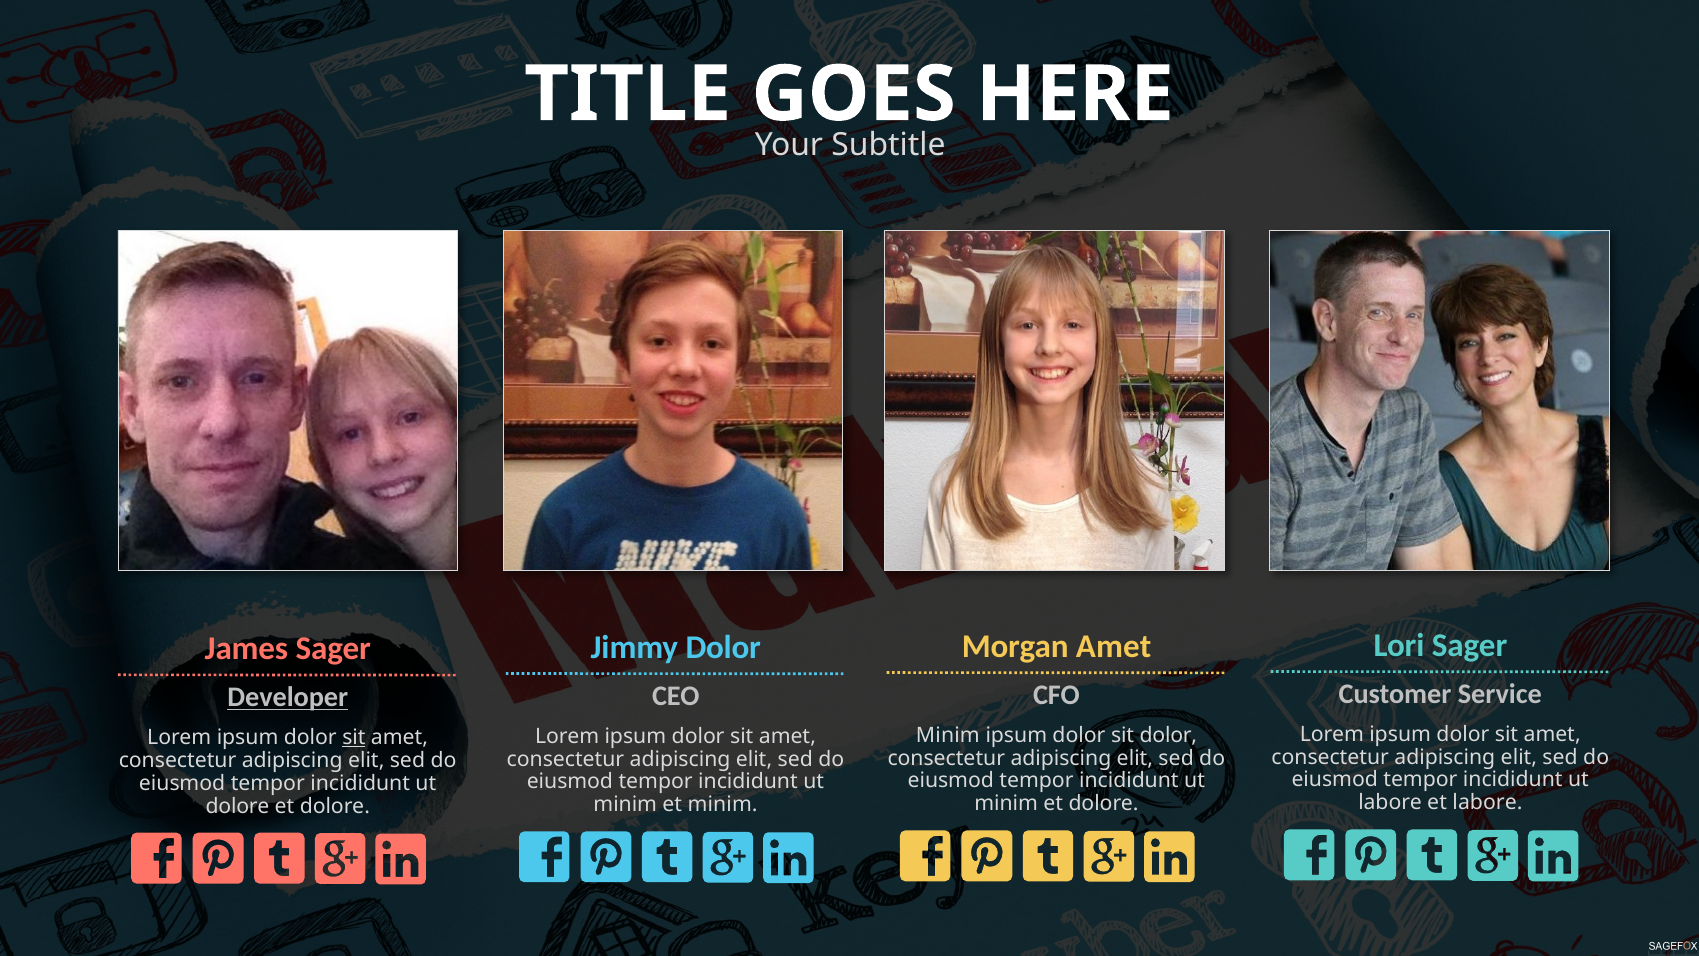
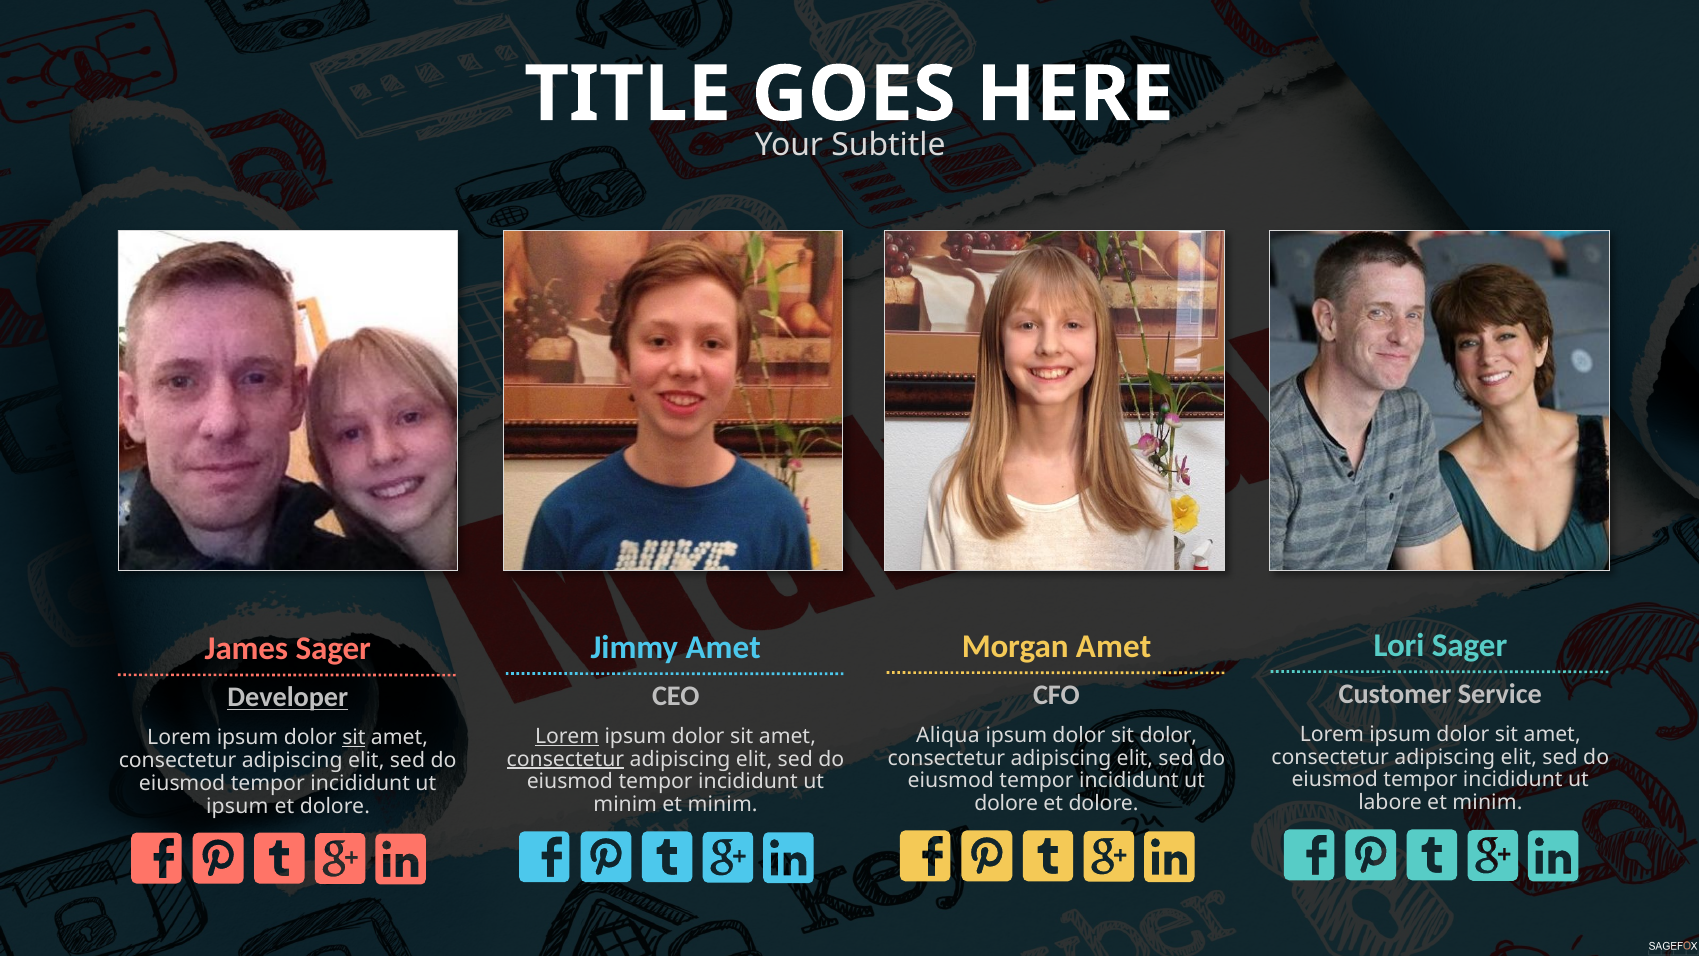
Jimmy Dolor: Dolor -> Amet
Minim at (948, 735): Minim -> Aliqua
Lorem at (567, 736) underline: none -> present
consectetur at (565, 759) underline: none -> present
labore et labore: labore -> minim
minim at (1006, 804): minim -> dolore
dolore at (238, 806): dolore -> ipsum
